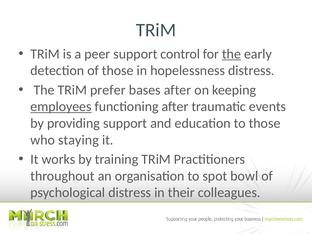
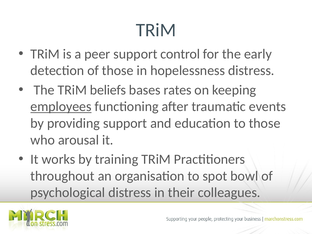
the at (232, 54) underline: present -> none
prefer: prefer -> beliefs
bases after: after -> rates
staying: staying -> arousal
